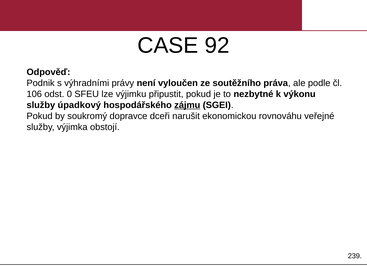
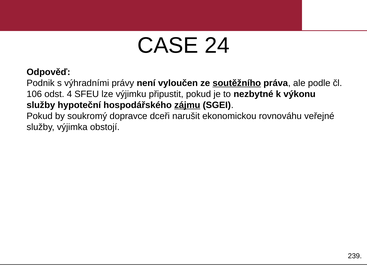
92: 92 -> 24
soutěžního underline: none -> present
0: 0 -> 4
úpadkový: úpadkový -> hypoteční
